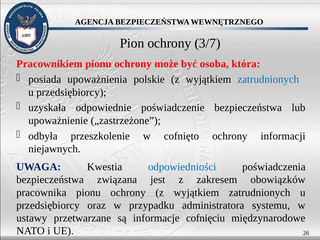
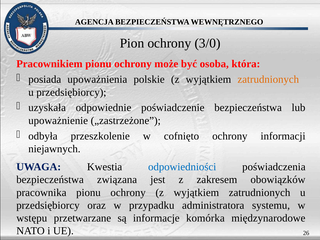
3/7: 3/7 -> 3/0
zatrudnionych at (268, 79) colour: blue -> orange
ustawy: ustawy -> wstępu
cofnięciu: cofnięciu -> komórka
